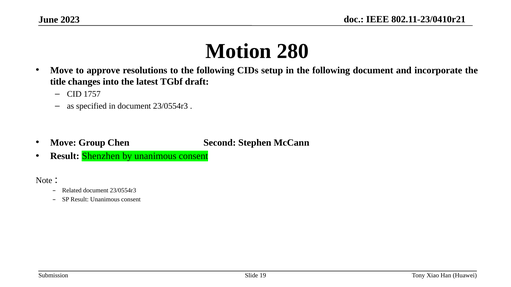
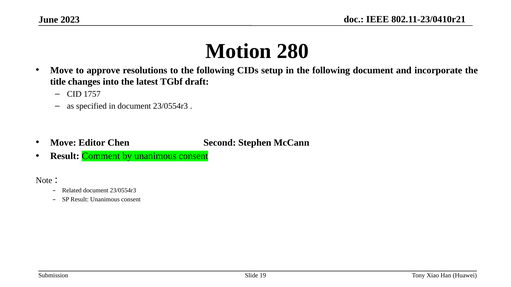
Group: Group -> Editor
Shenzhen: Shenzhen -> Comment
